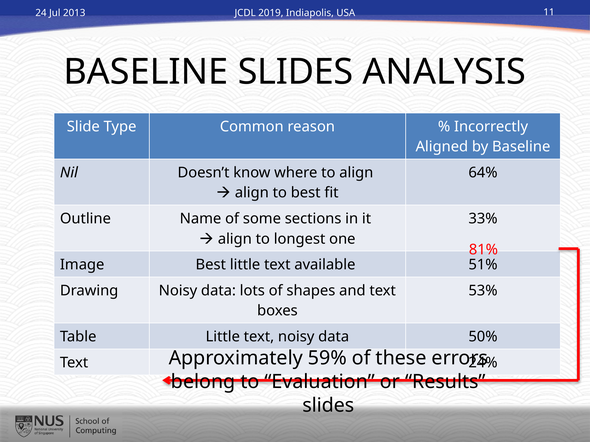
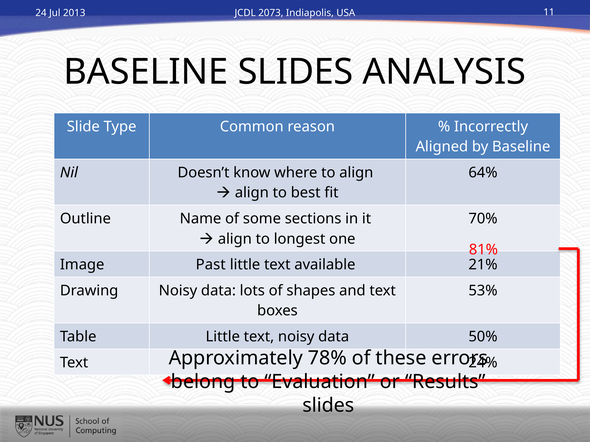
2019: 2019 -> 2073
33%: 33% -> 70%
Image Best: Best -> Past
51%: 51% -> 21%
59%: 59% -> 78%
